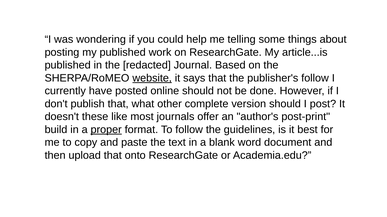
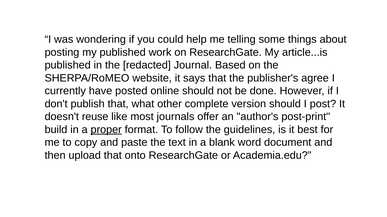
website underline: present -> none
publisher's follow: follow -> agree
these: these -> reuse
